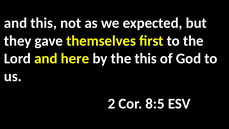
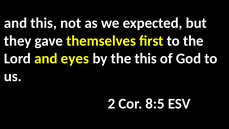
here: here -> eyes
